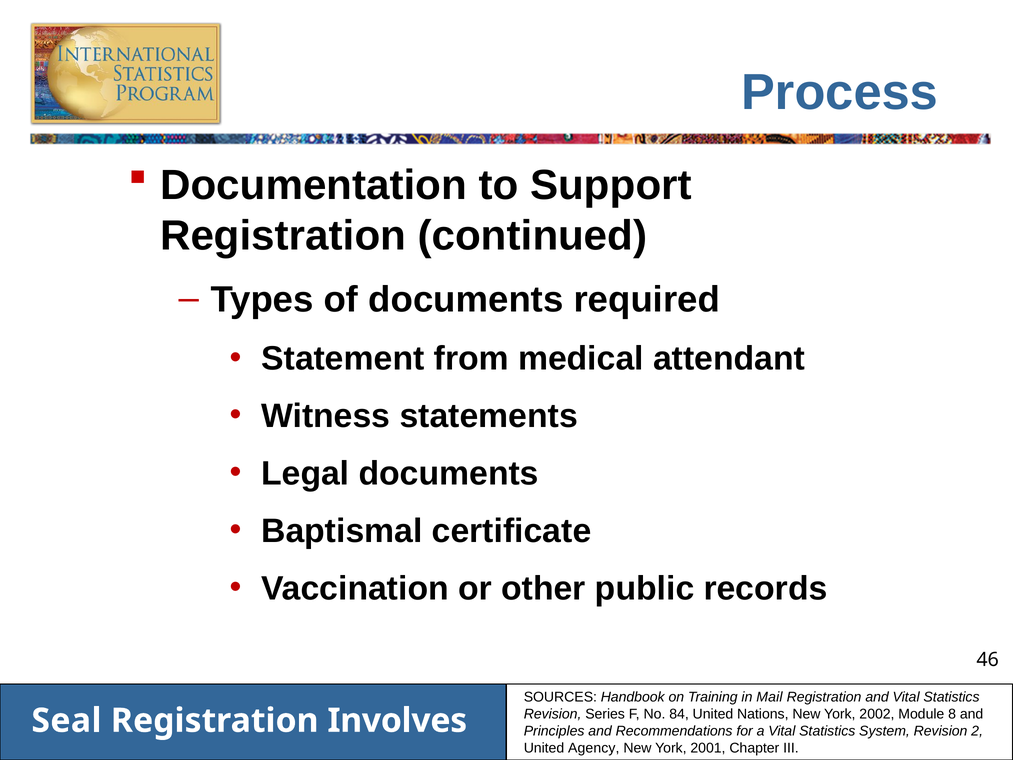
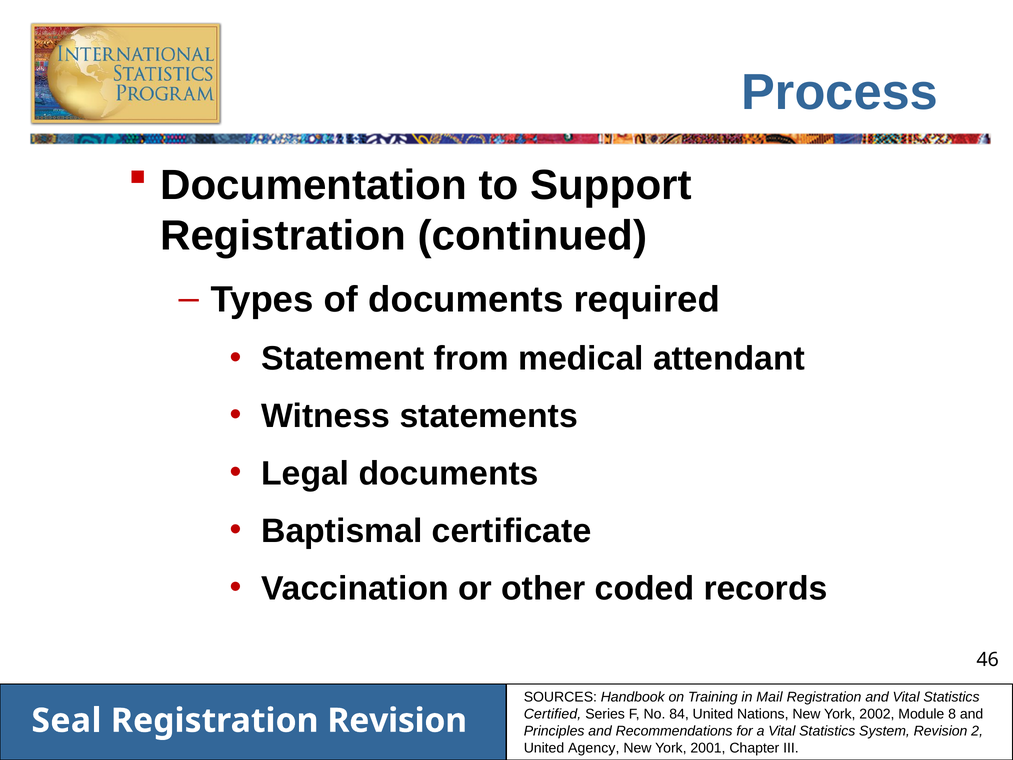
public: public -> coded
Revision at (553, 714): Revision -> Certified
Registration Involves: Involves -> Revision
